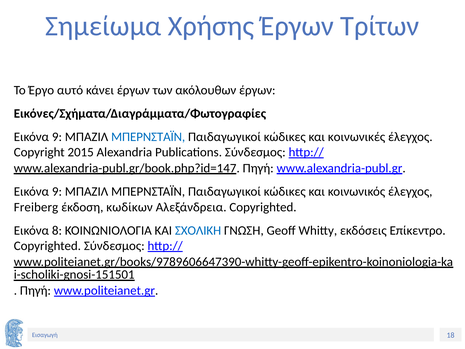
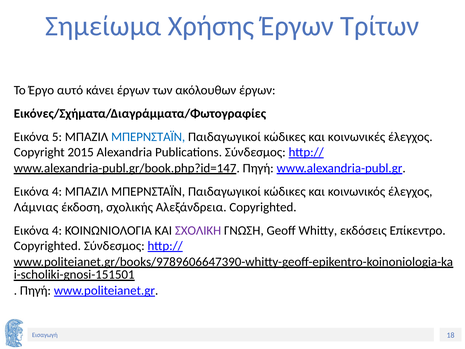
9 at (57, 137): 9 -> 5
9 at (57, 192): 9 -> 4
Freiberg: Freiberg -> Λάμνιας
κωδίκων: κωδίκων -> σχολικής
8 at (57, 230): 8 -> 4
ΣΧΟΛΙΚΗ colour: blue -> purple
